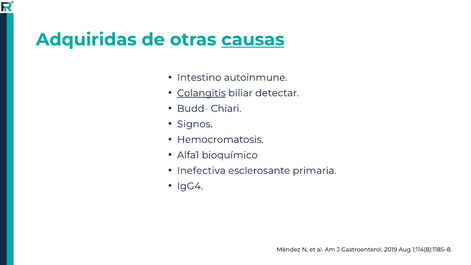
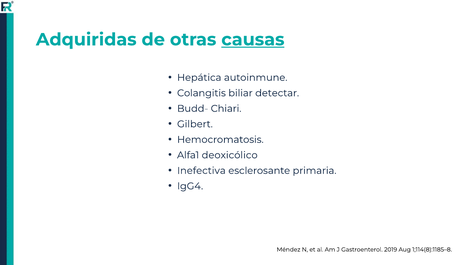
Intestino: Intestino -> Hepática
Colangitis underline: present -> none
Signos: Signos -> Gilbert
bioquímico: bioquímico -> deoxicólico
